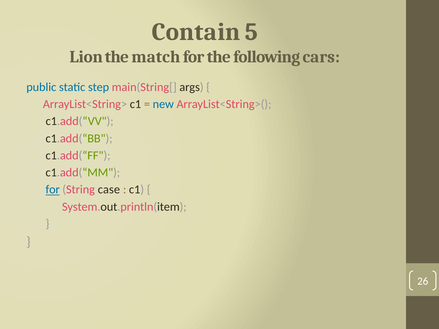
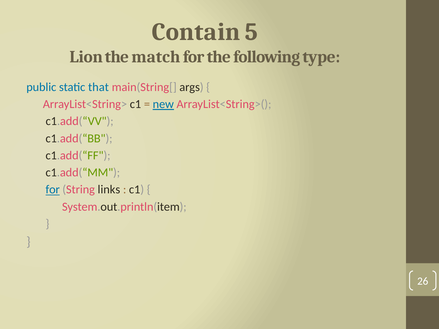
cars: cars -> type
step: step -> that
new underline: none -> present
case: case -> links
